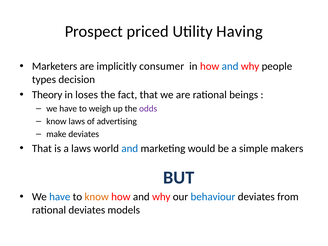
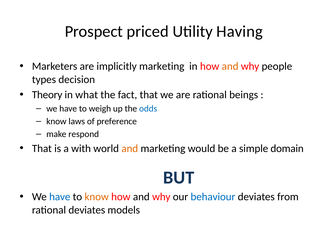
implicitly consumer: consumer -> marketing
and at (230, 66) colour: blue -> orange
loses: loses -> what
odds colour: purple -> blue
advertising: advertising -> preference
make deviates: deviates -> respond
a laws: laws -> with
and at (130, 148) colour: blue -> orange
makers: makers -> domain
